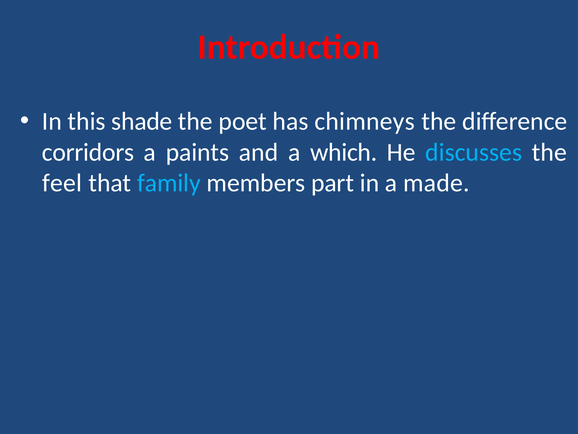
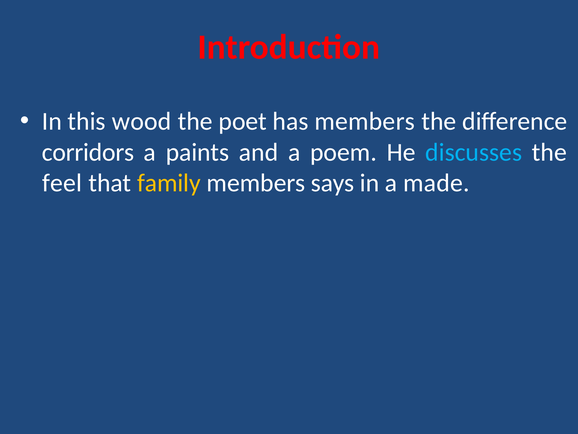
shade: shade -> wood
has chimneys: chimneys -> members
which: which -> poem
family colour: light blue -> yellow
part: part -> says
